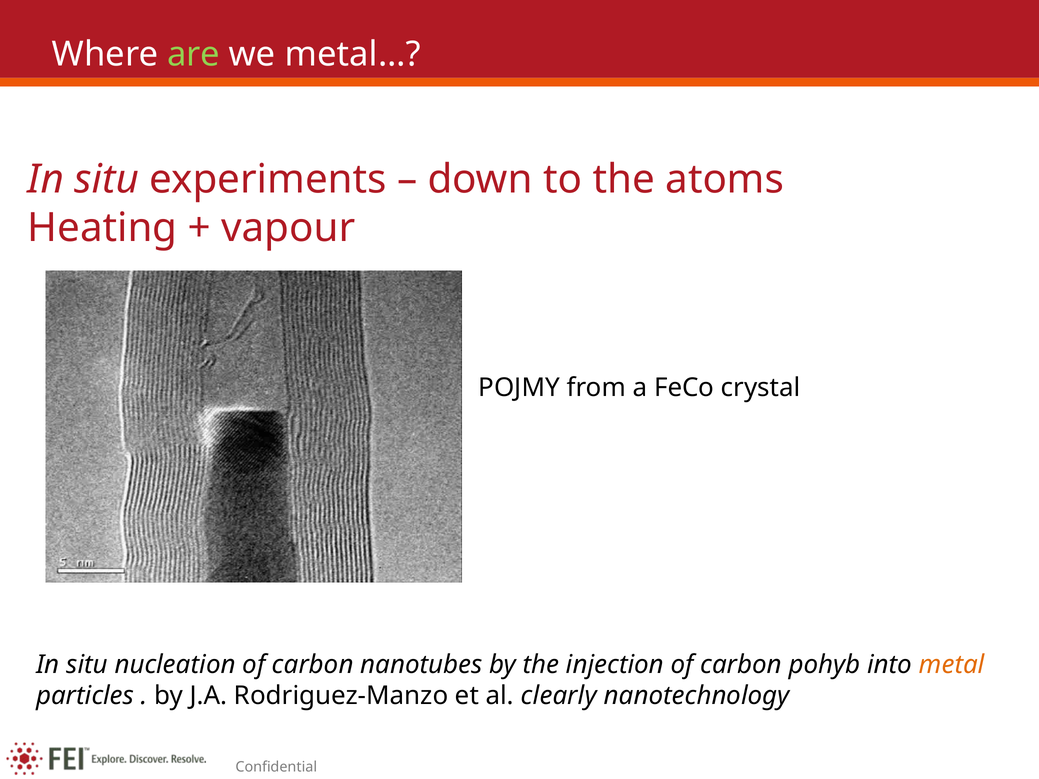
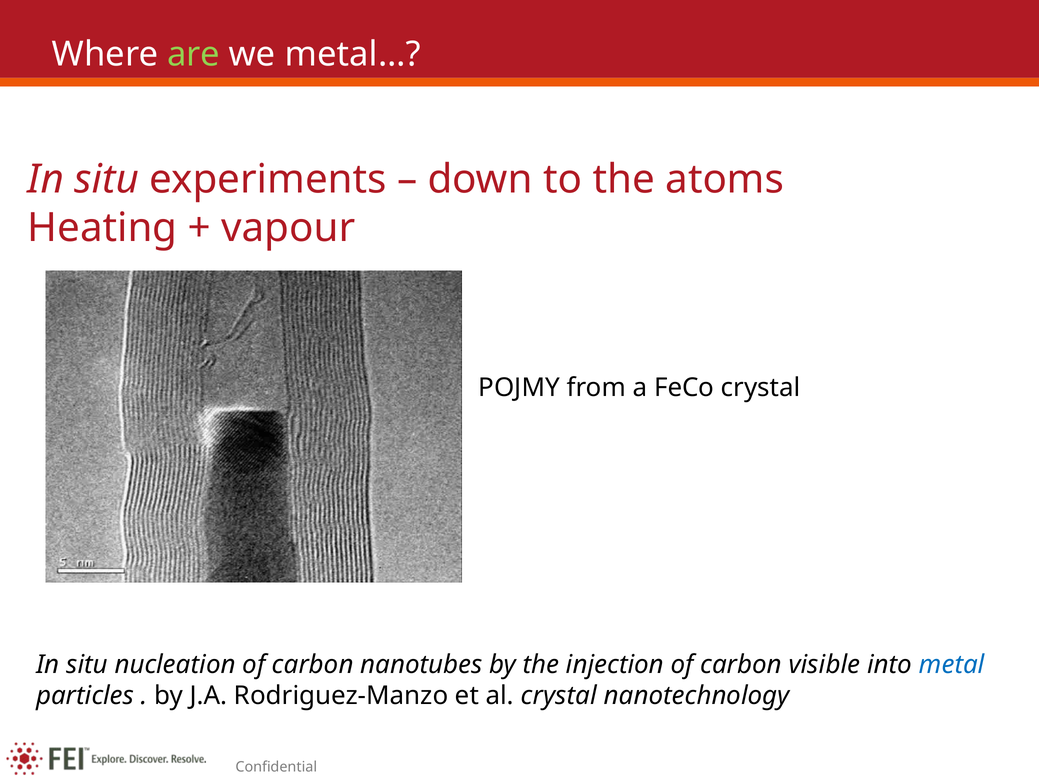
pohyb: pohyb -> visible
metal colour: orange -> blue
al clearly: clearly -> crystal
